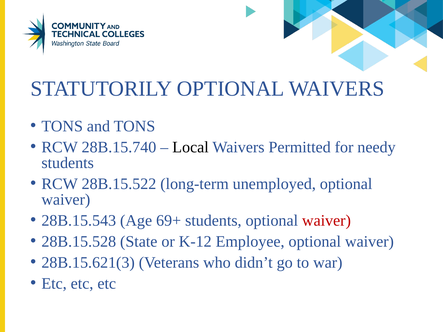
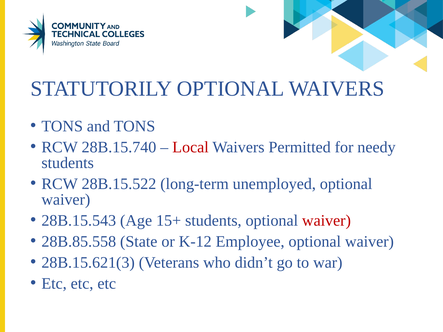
Local colour: black -> red
69+: 69+ -> 15+
28B.15.528: 28B.15.528 -> 28B.85.558
